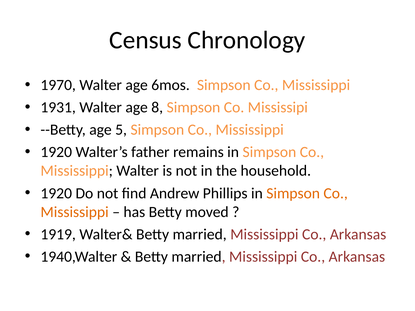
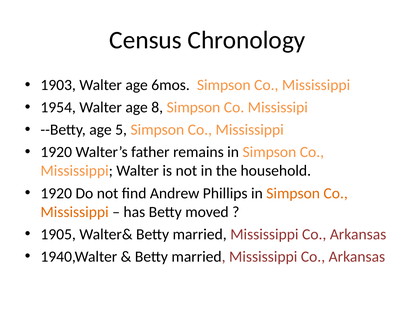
1970: 1970 -> 1903
1931: 1931 -> 1954
1919: 1919 -> 1905
